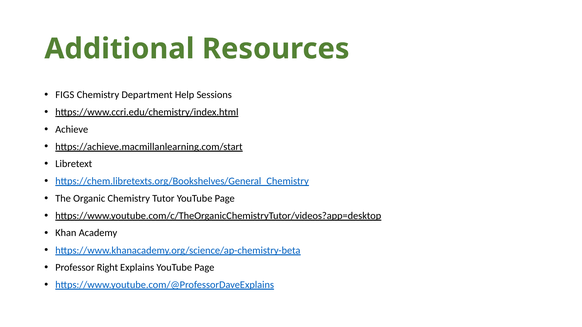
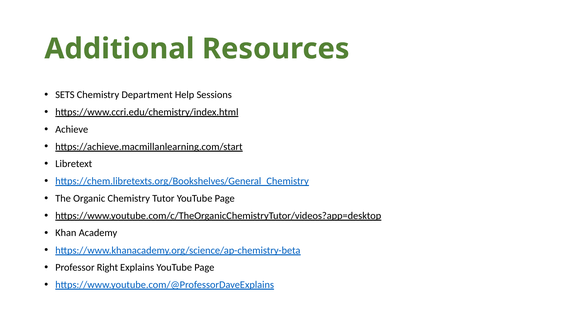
FIGS: FIGS -> SETS
